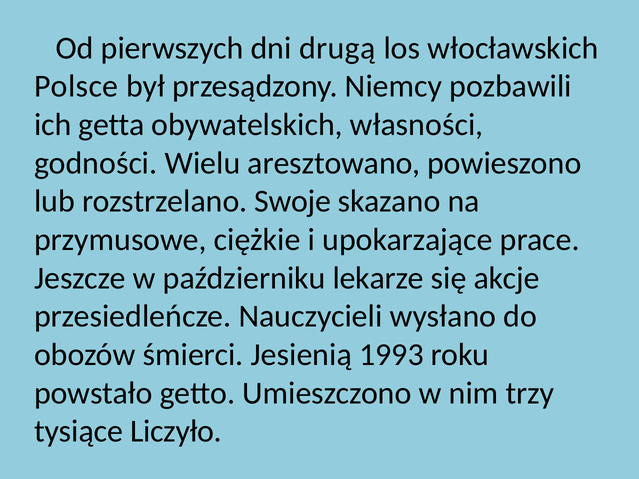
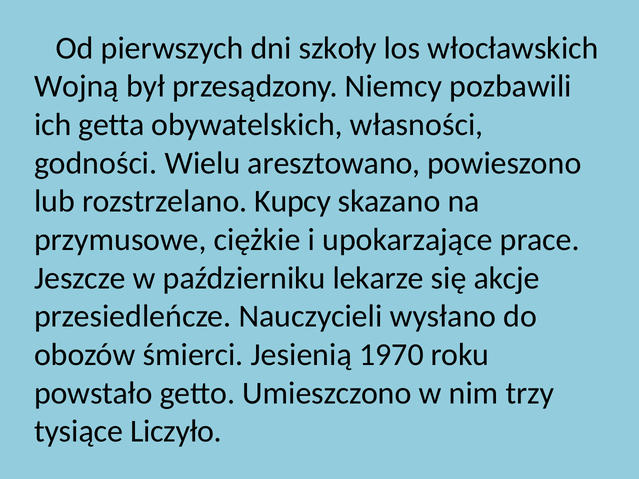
drugą: drugą -> szkoły
Polsce: Polsce -> Wojną
Swoje: Swoje -> Kupcy
1993: 1993 -> 1970
